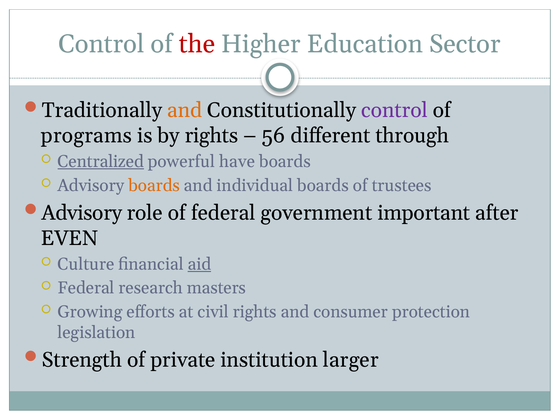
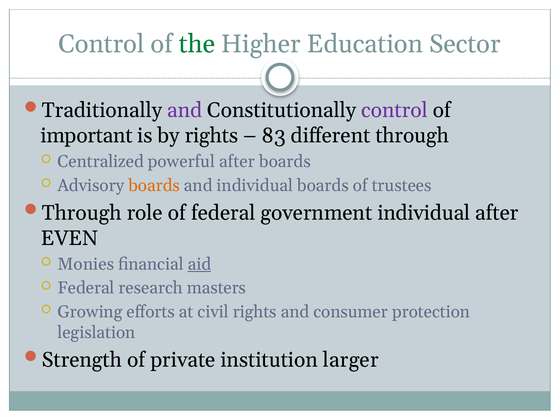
the colour: red -> green
and at (185, 110) colour: orange -> purple
programs: programs -> important
56: 56 -> 83
Centralized underline: present -> none
powerful have: have -> after
Advisory at (82, 213): Advisory -> Through
government important: important -> individual
Culture: Culture -> Monies
